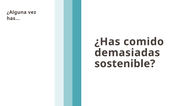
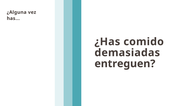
sostenible: sostenible -> entreguen
